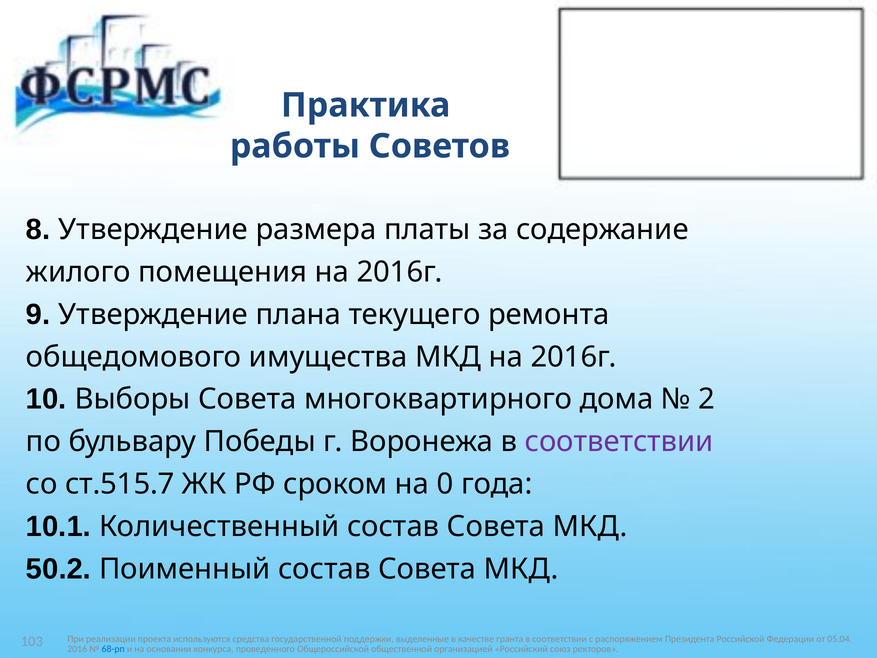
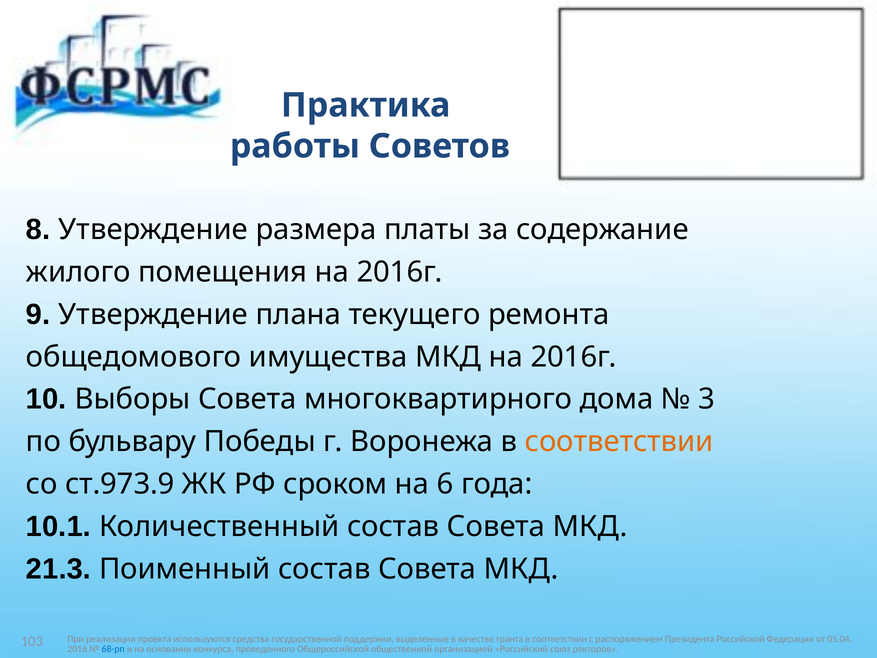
2: 2 -> 3
соответствии at (619, 442) colour: purple -> orange
ст.515.7: ст.515.7 -> ст.973.9
0: 0 -> 6
50.2: 50.2 -> 21.3
